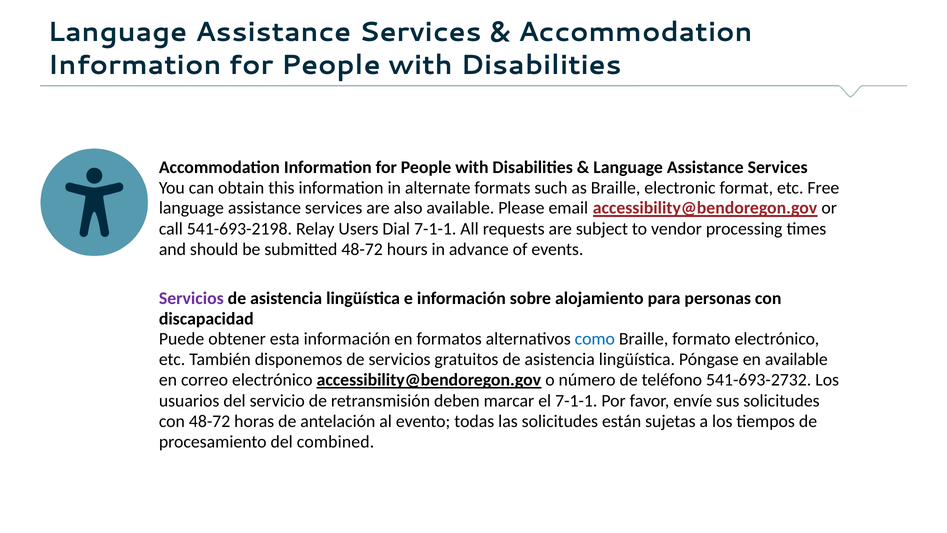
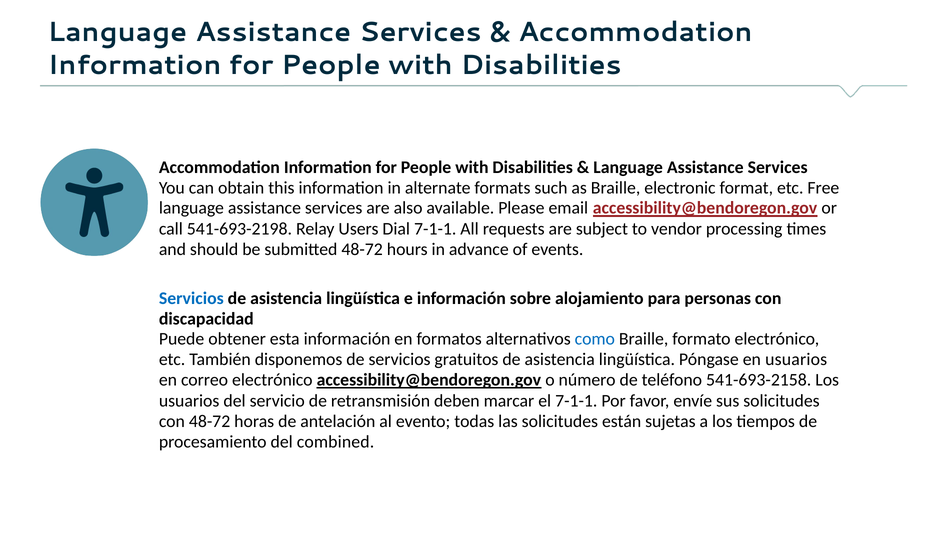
Servicios at (191, 298) colour: purple -> blue
en available: available -> usuarios
541-693-2732: 541-693-2732 -> 541-693-2158
